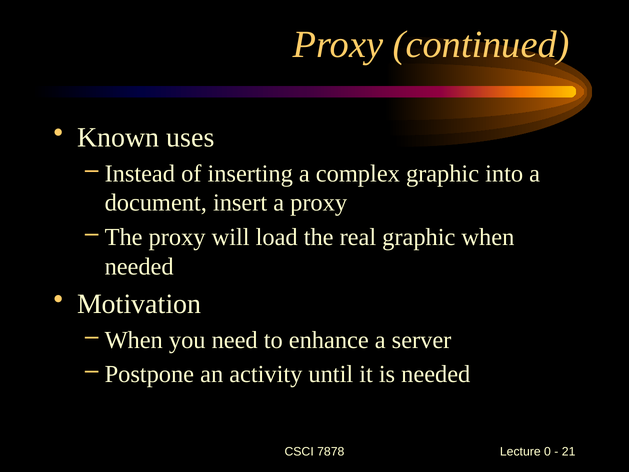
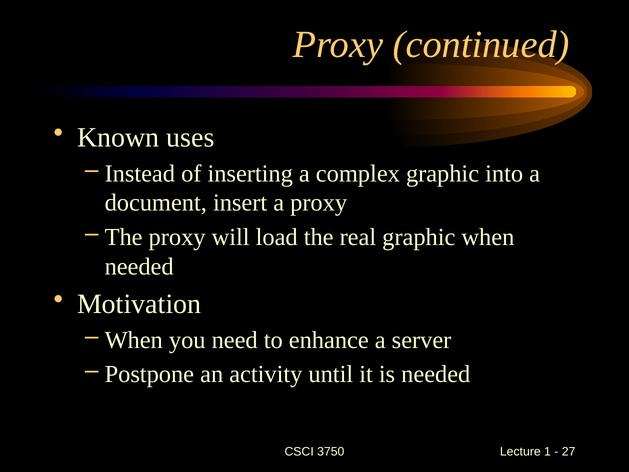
7878: 7878 -> 3750
0: 0 -> 1
21: 21 -> 27
